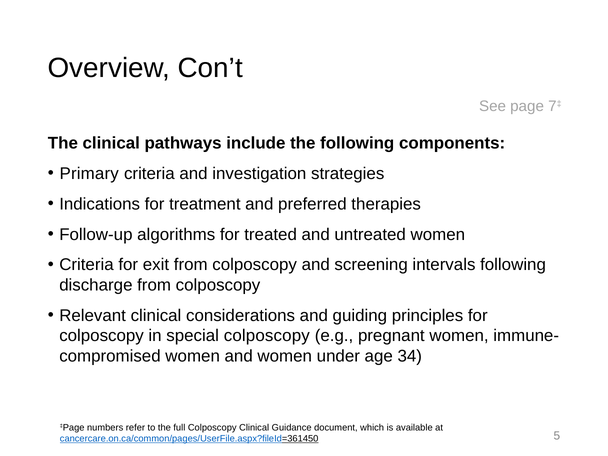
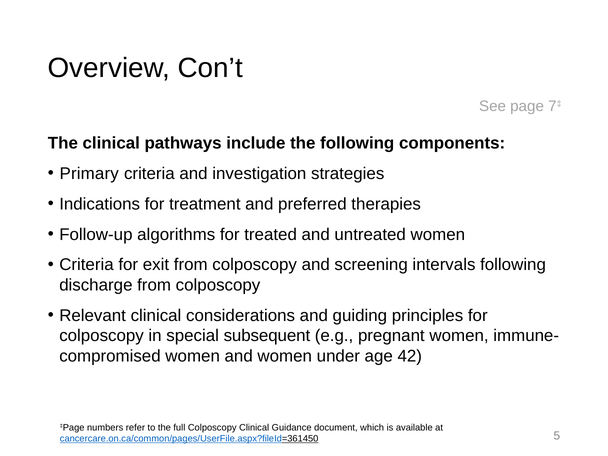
special colposcopy: colposcopy -> subsequent
34: 34 -> 42
